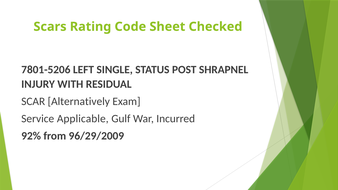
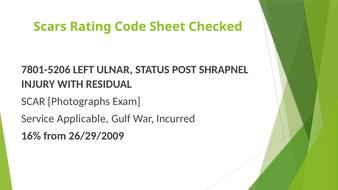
SINGLE: SINGLE -> ULNAR
Alternatively: Alternatively -> Photographs
92%: 92% -> 16%
96/29/2009: 96/29/2009 -> 26/29/2009
